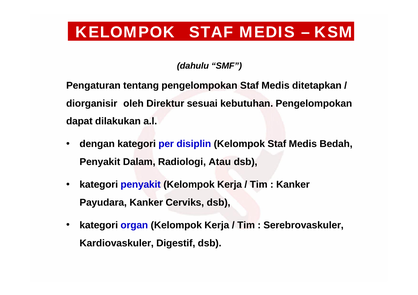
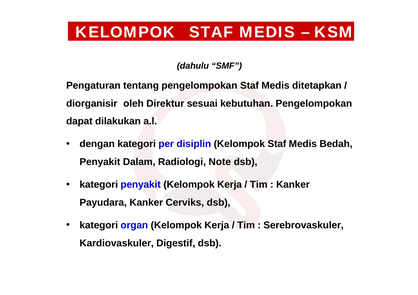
Atau: Atau -> Note
